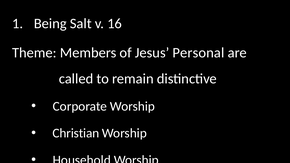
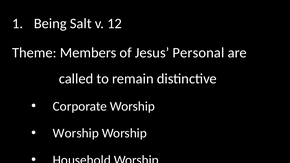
16: 16 -> 12
Christian at (76, 133): Christian -> Worship
